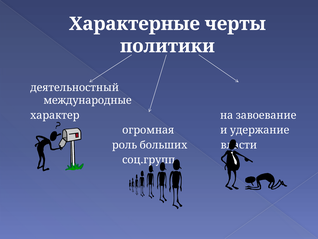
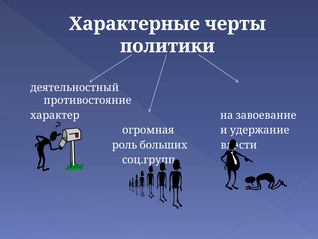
международные: международные -> противостояние
